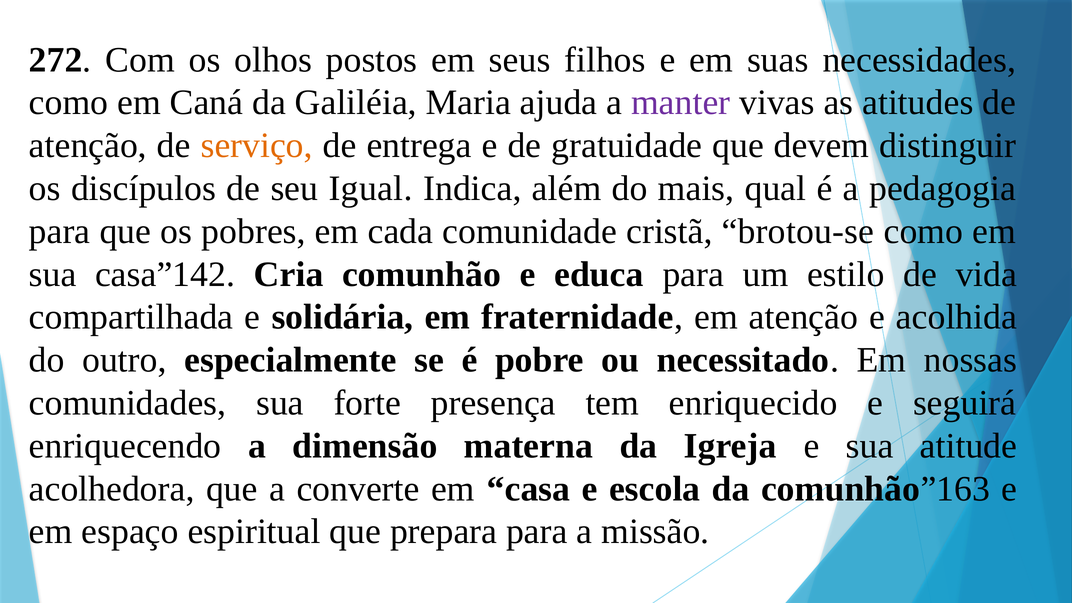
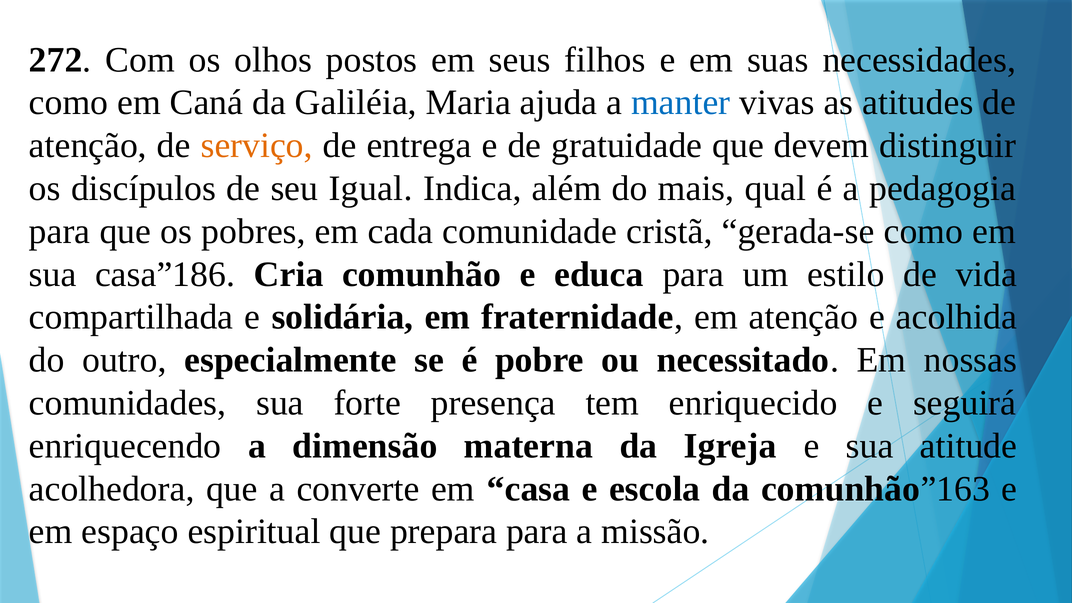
manter colour: purple -> blue
brotou-se: brotou-se -> gerada-se
casa”142: casa”142 -> casa”186
